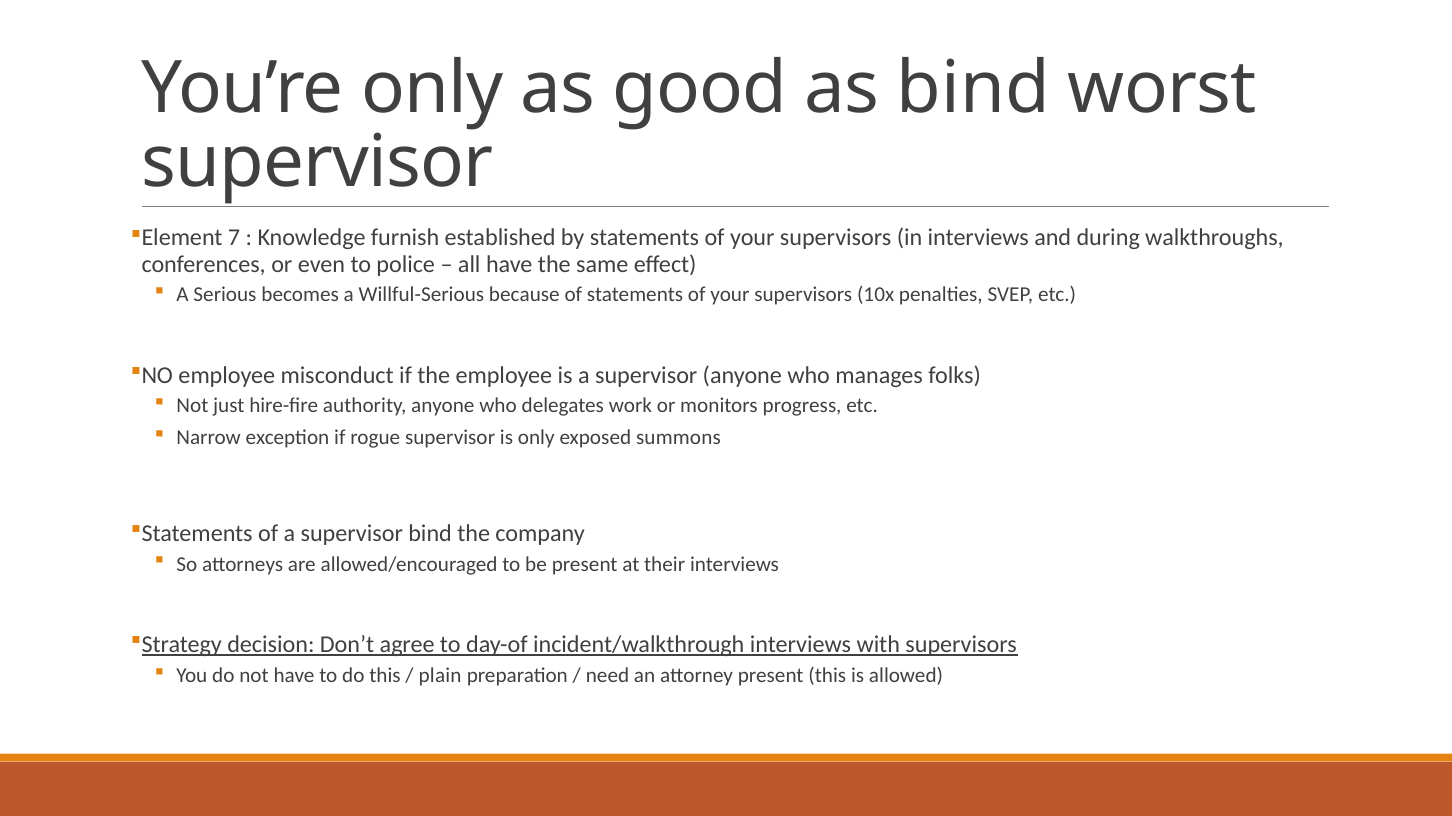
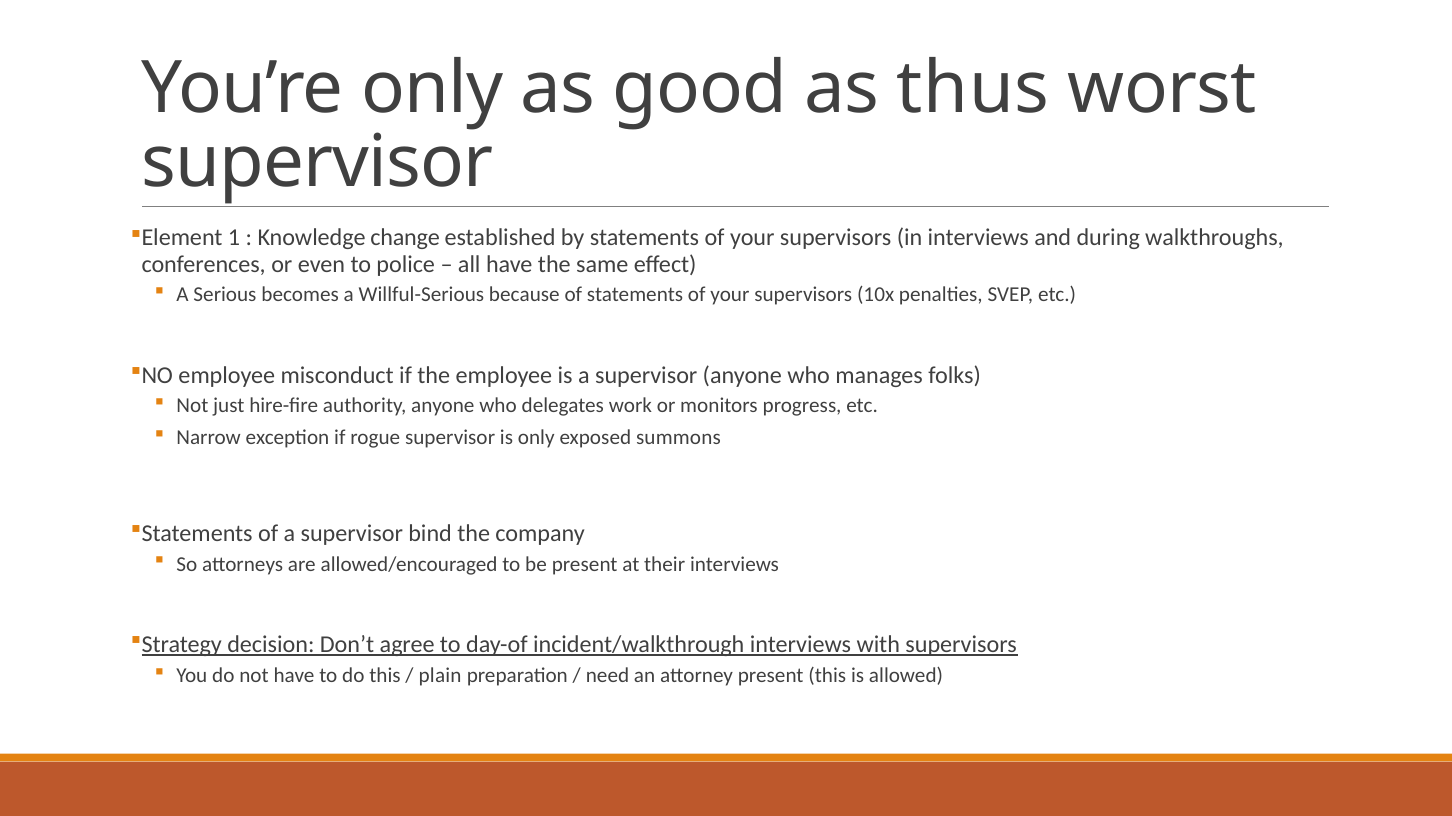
as bind: bind -> thus
7: 7 -> 1
furnish: furnish -> change
